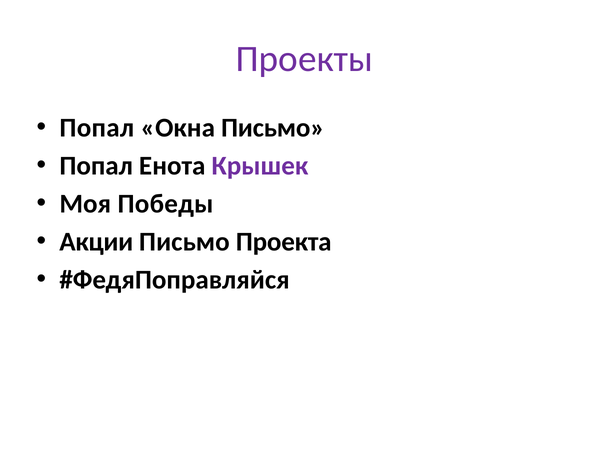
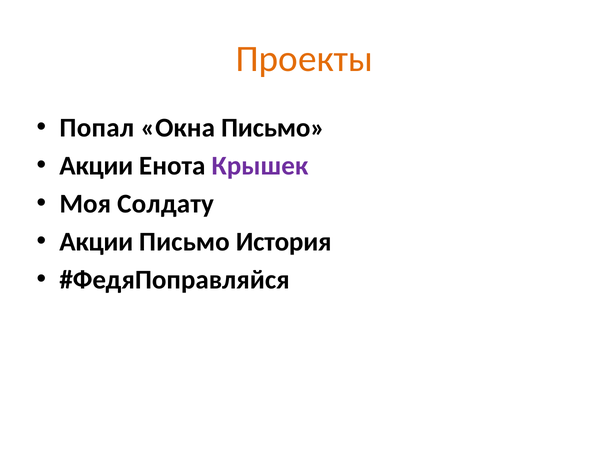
Проекты colour: purple -> orange
Попал at (96, 166): Попал -> Акции
Победы: Победы -> Солдату
Проекта: Проекта -> История
